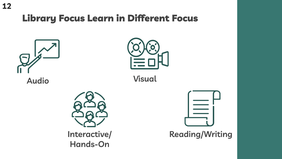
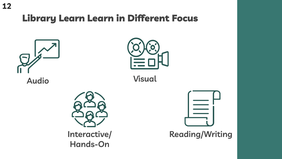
Library Focus: Focus -> Learn
